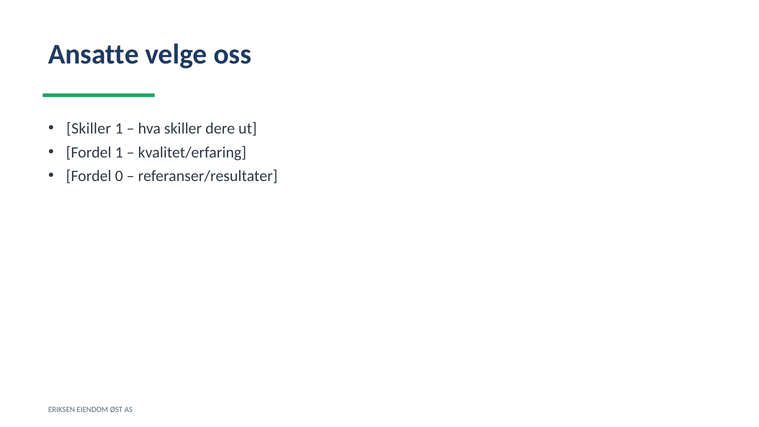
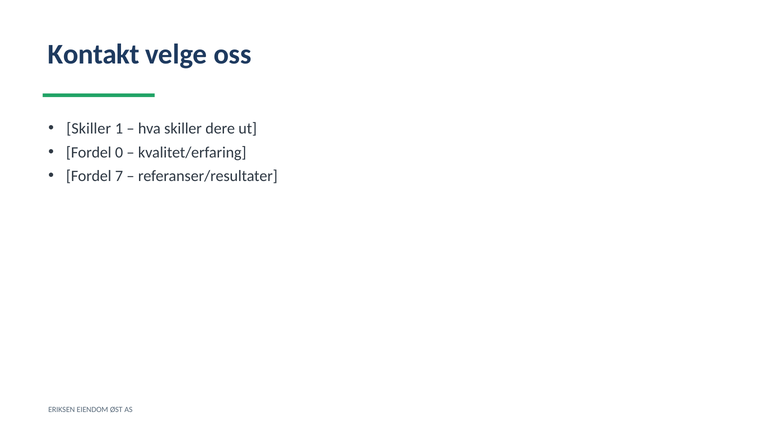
Ansatte: Ansatte -> Kontakt
Fordel 1: 1 -> 0
0: 0 -> 7
